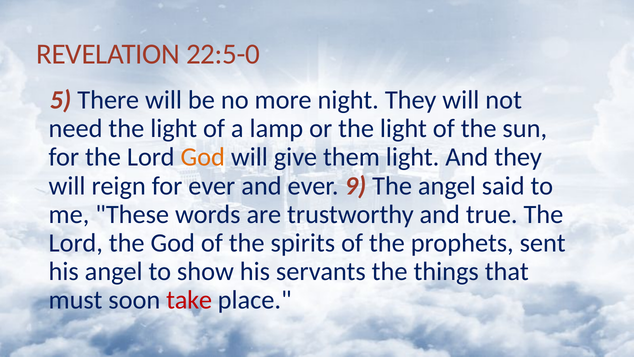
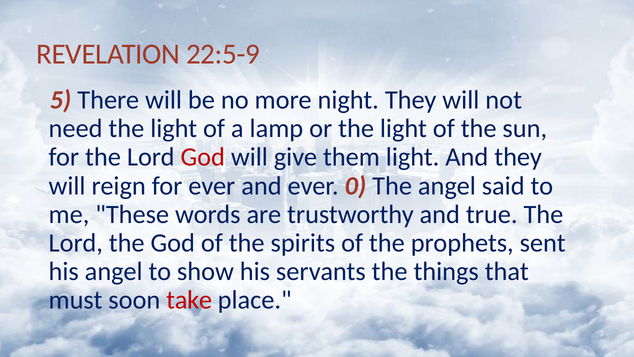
22:5-0: 22:5-0 -> 22:5-9
God at (203, 157) colour: orange -> red
9: 9 -> 0
